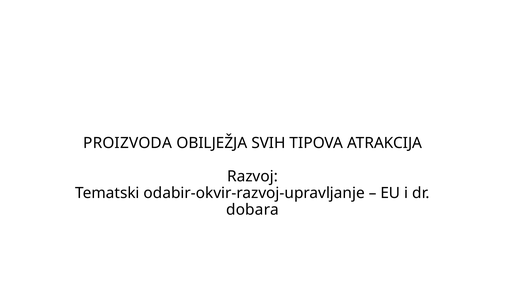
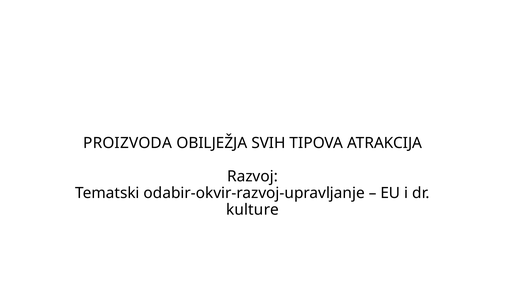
dobara: dobara -> kulture
